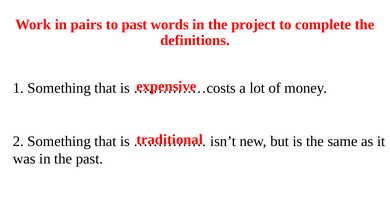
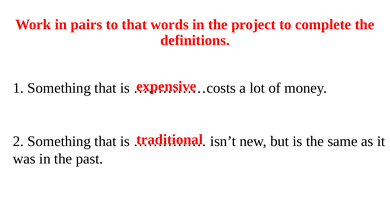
to past: past -> that
